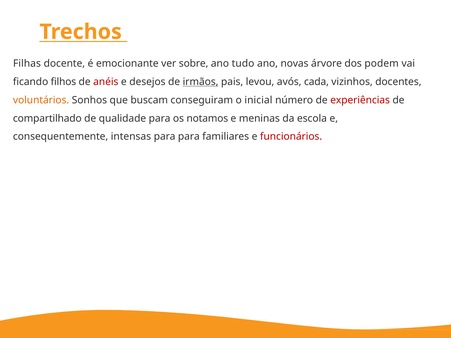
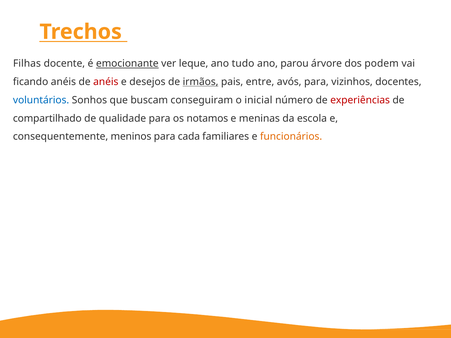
emocionante underline: none -> present
sobre: sobre -> leque
novas: novas -> parou
ficando filhos: filhos -> anéis
levou: levou -> entre
avós cada: cada -> para
voluntários colour: orange -> blue
intensas: intensas -> meninos
para para: para -> cada
funcionários colour: red -> orange
